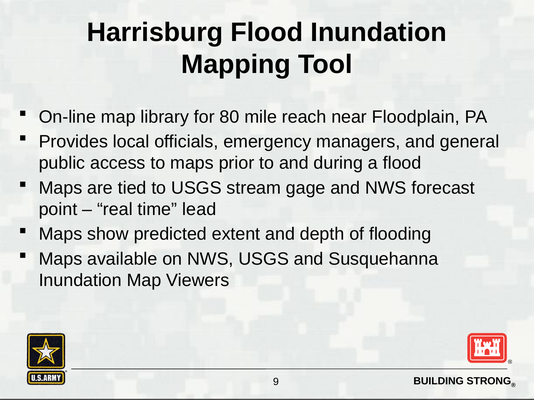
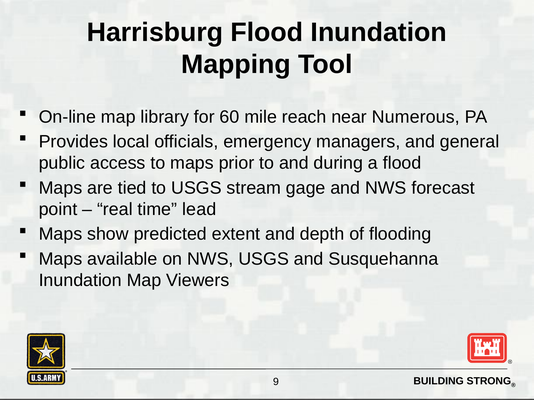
80: 80 -> 60
Floodplain: Floodplain -> Numerous
